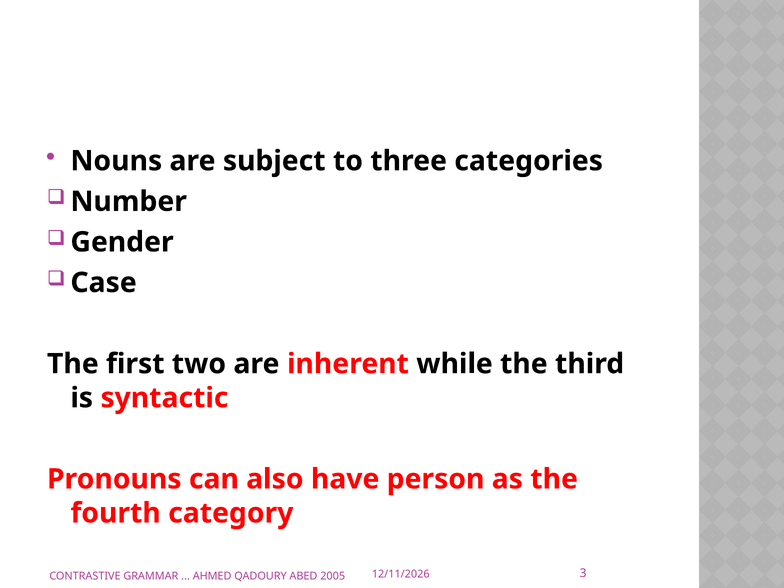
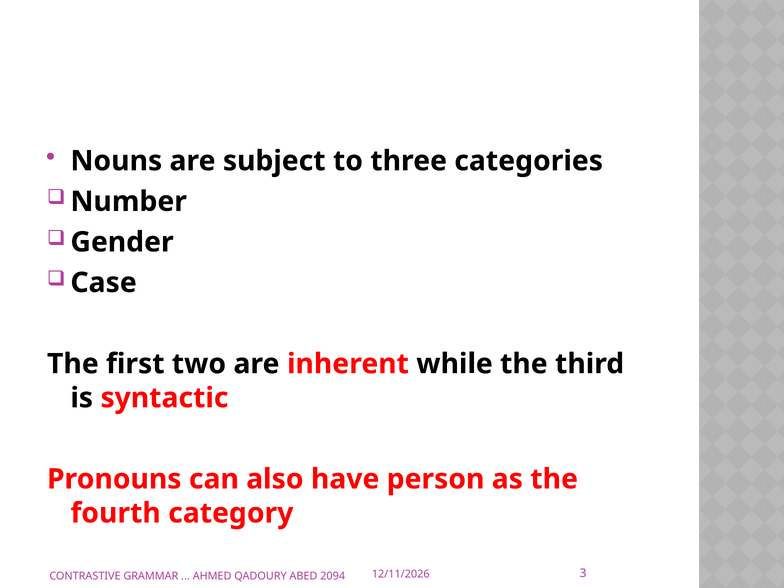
2005: 2005 -> 2094
